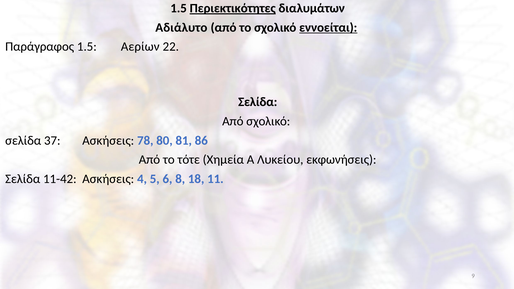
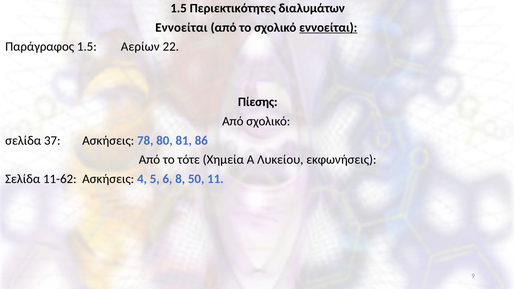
Περιεκτικότητες underline: present -> none
Αδιάλυτο at (181, 28): Αδιάλυτο -> Εννοείται
Σελίδα at (258, 102): Σελίδα -> Πίεσης
11-42: 11-42 -> 11-62
18: 18 -> 50
